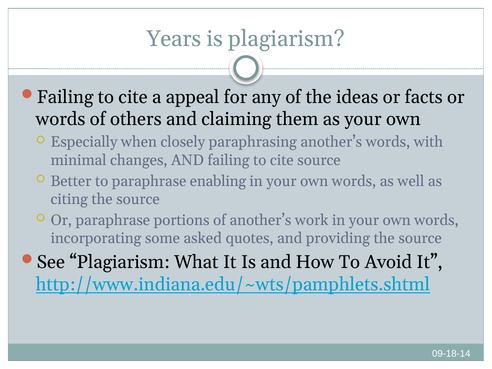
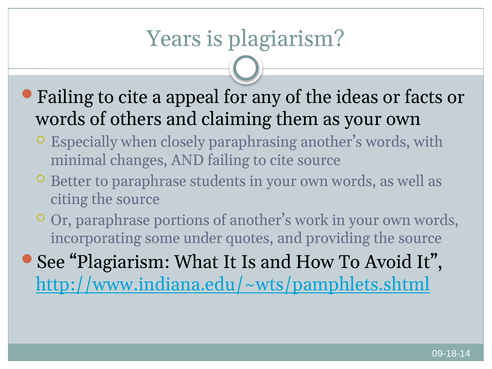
enabling: enabling -> students
asked: asked -> under
